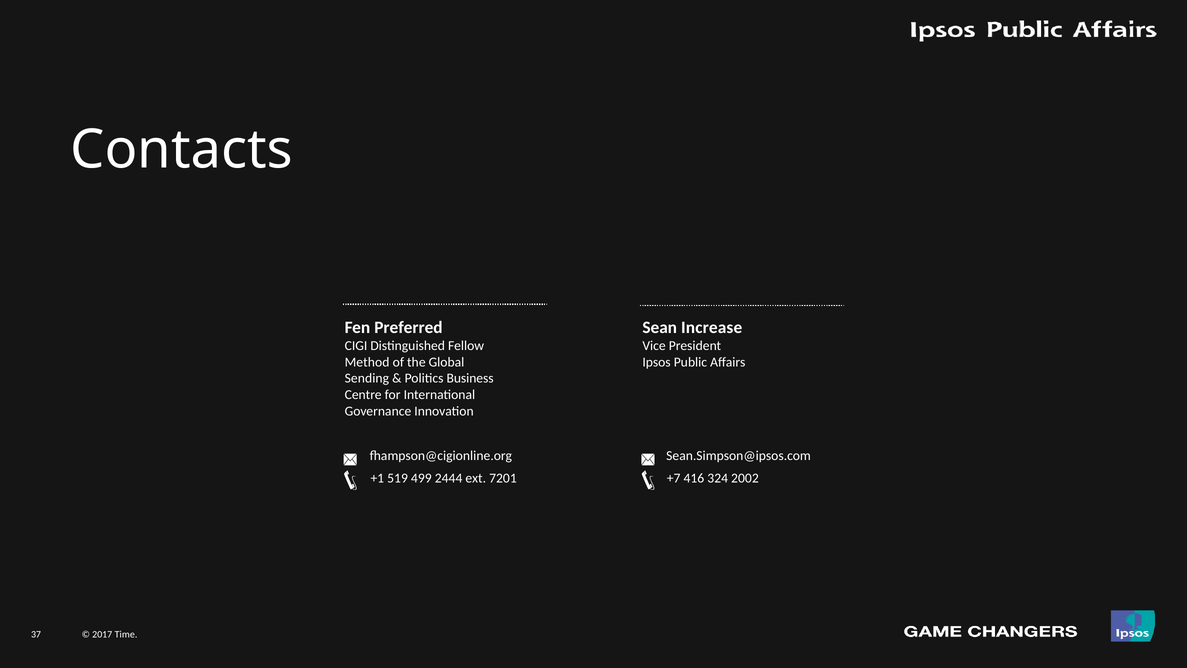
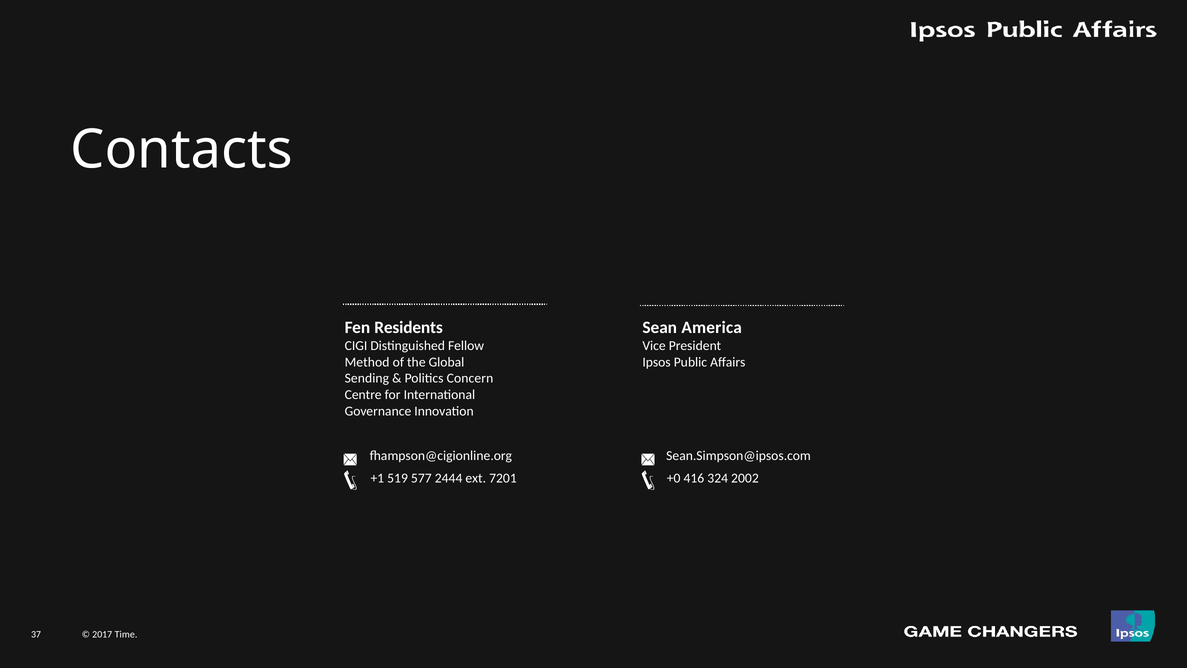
Preferred: Preferred -> Residents
Increase: Increase -> America
Business: Business -> Concern
499: 499 -> 577
+7: +7 -> +0
